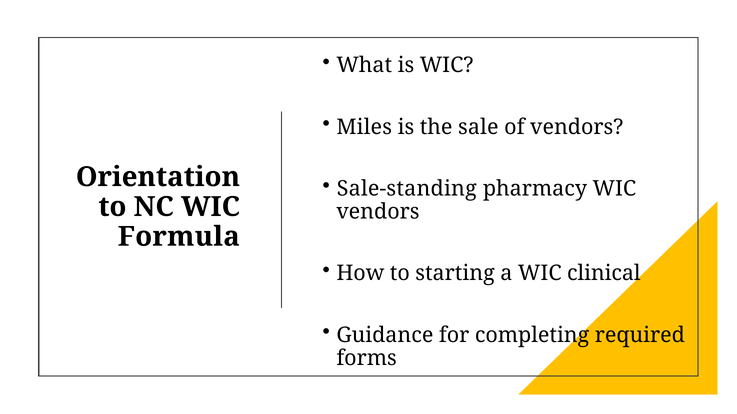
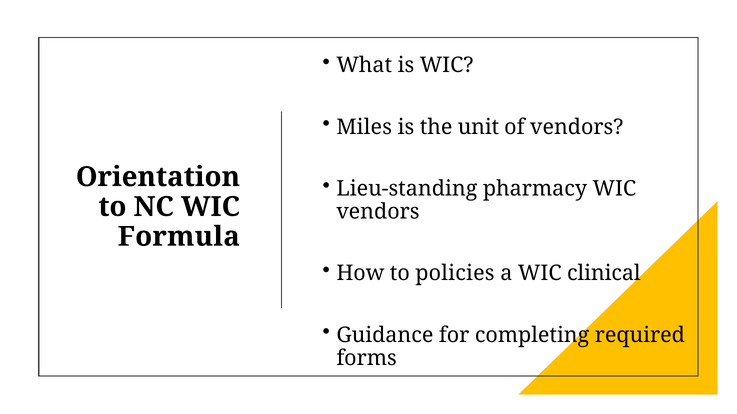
sale: sale -> unit
Sale-standing: Sale-standing -> Lieu-standing
starting: starting -> policies
